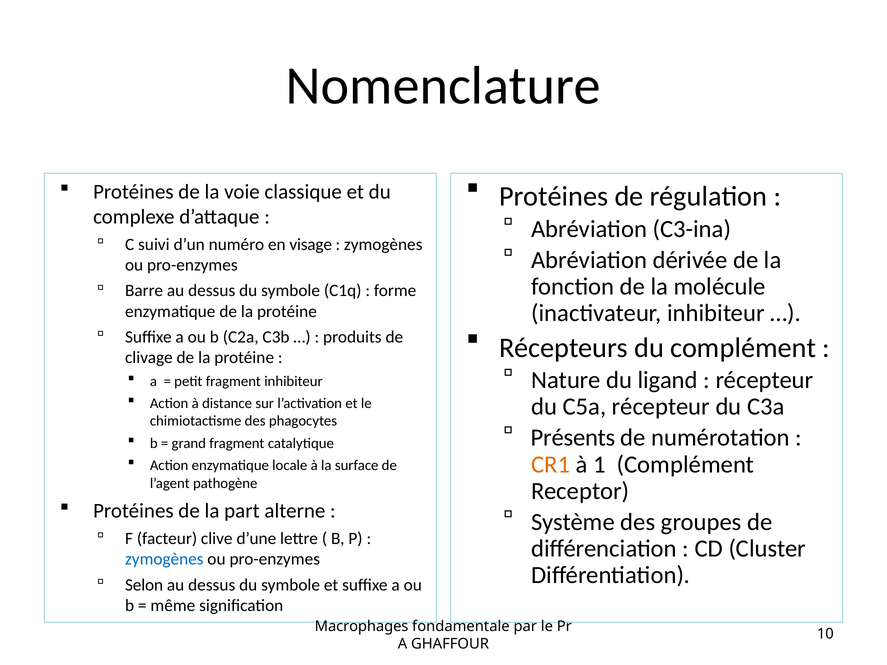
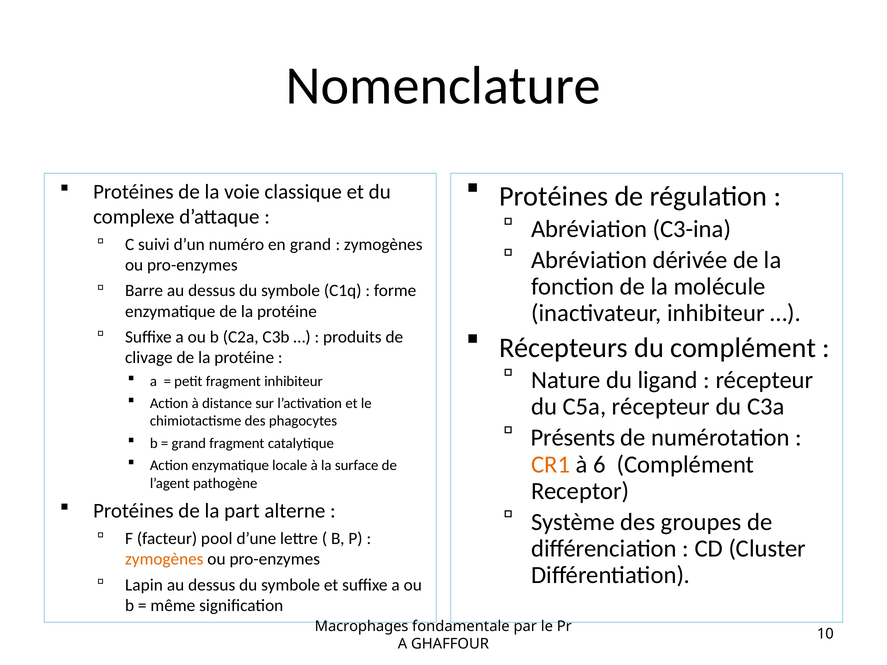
en visage: visage -> grand
1: 1 -> 6
clive: clive -> pool
zymogènes at (164, 559) colour: blue -> orange
Selon: Selon -> Lapin
